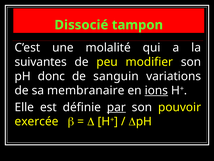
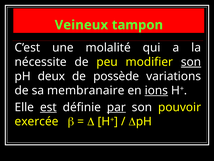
Dissocié: Dissocié -> Veineux
suivantes: suivantes -> nécessite
son at (191, 62) underline: none -> present
donc: donc -> deux
sanguin: sanguin -> possède
est underline: none -> present
